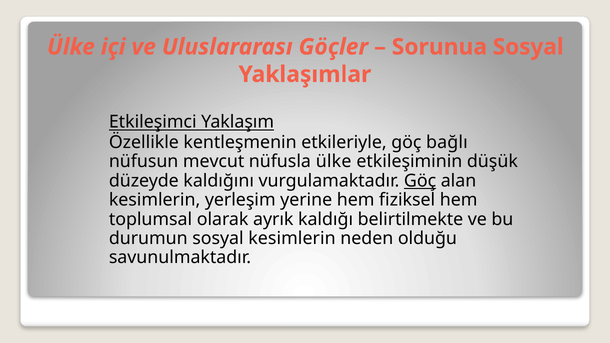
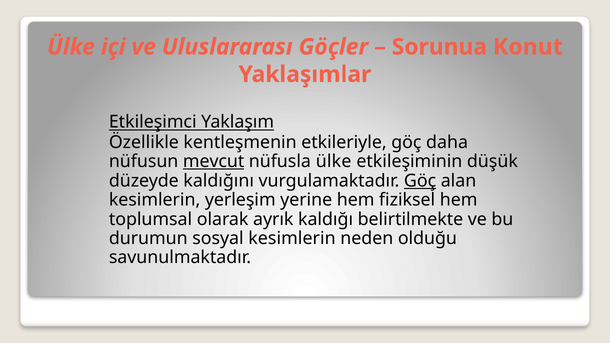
Sorunua Sosyal: Sosyal -> Konut
bağlı: bağlı -> daha
mevcut underline: none -> present
